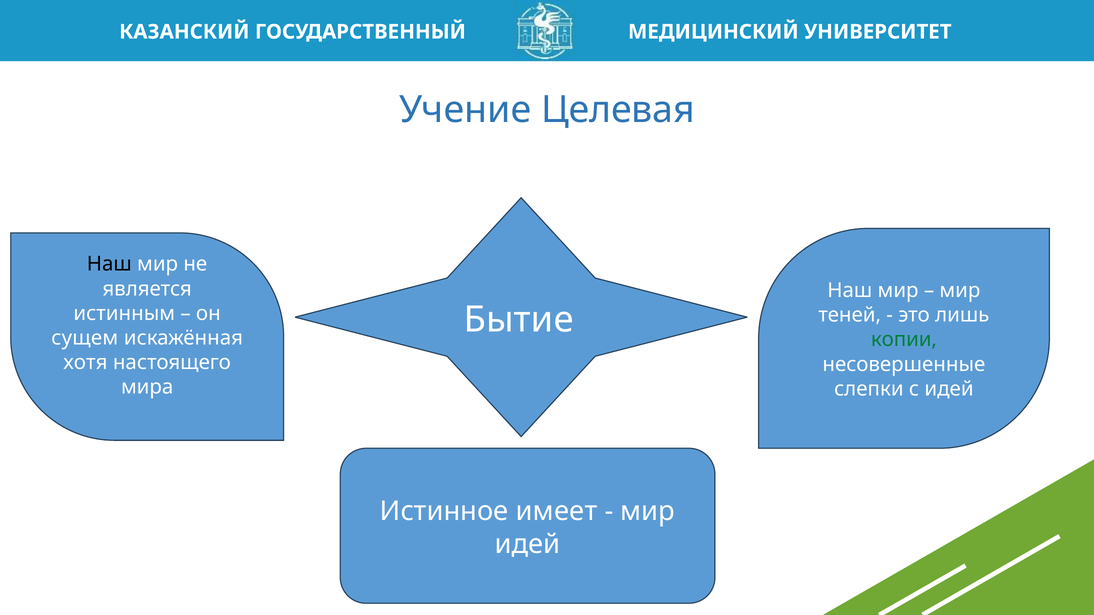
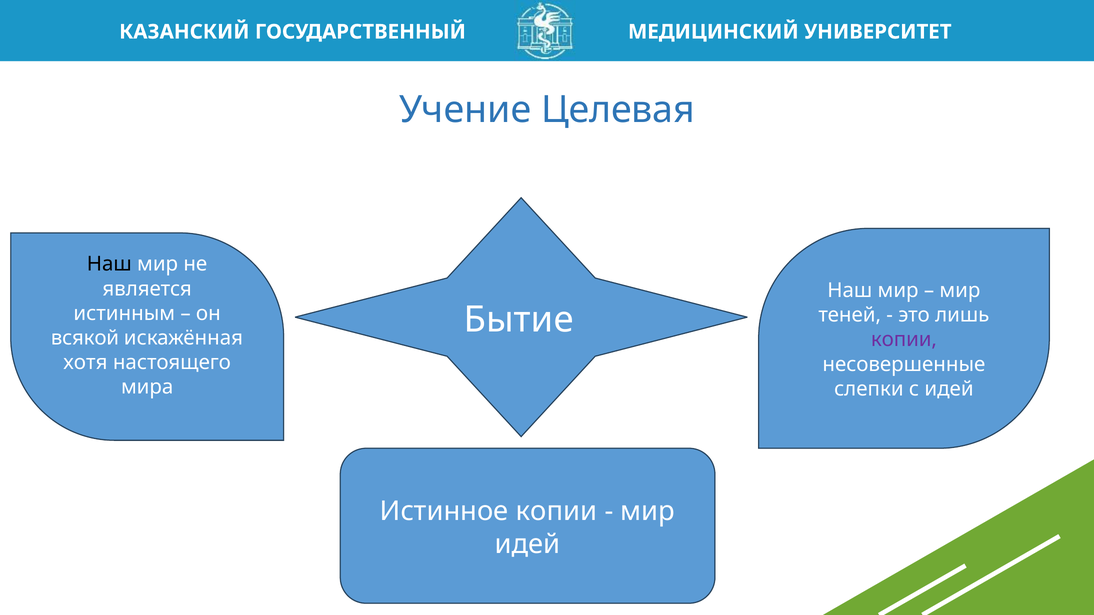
сущем: сущем -> всякой
копии at (904, 340) colour: green -> purple
Истинное имеет: имеет -> копии
